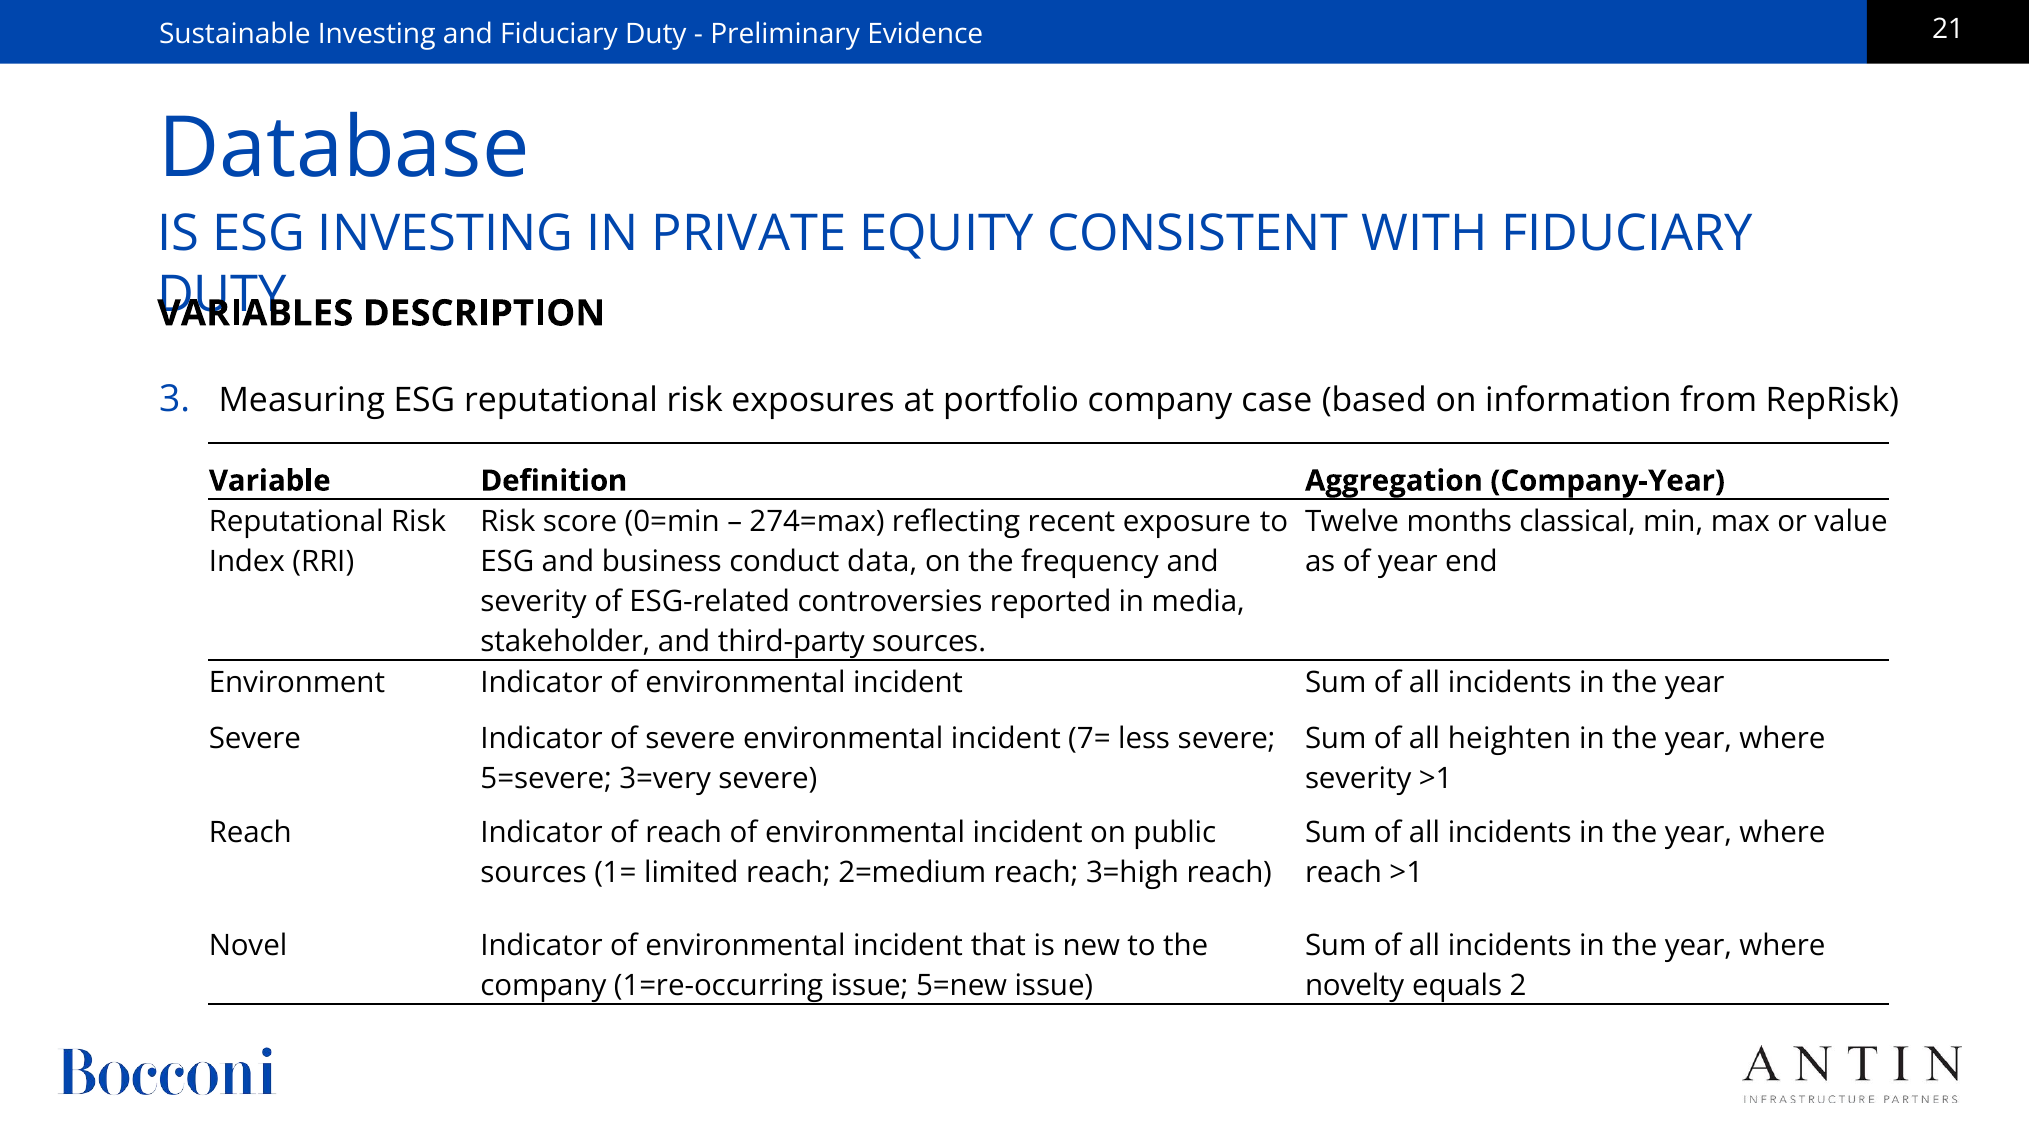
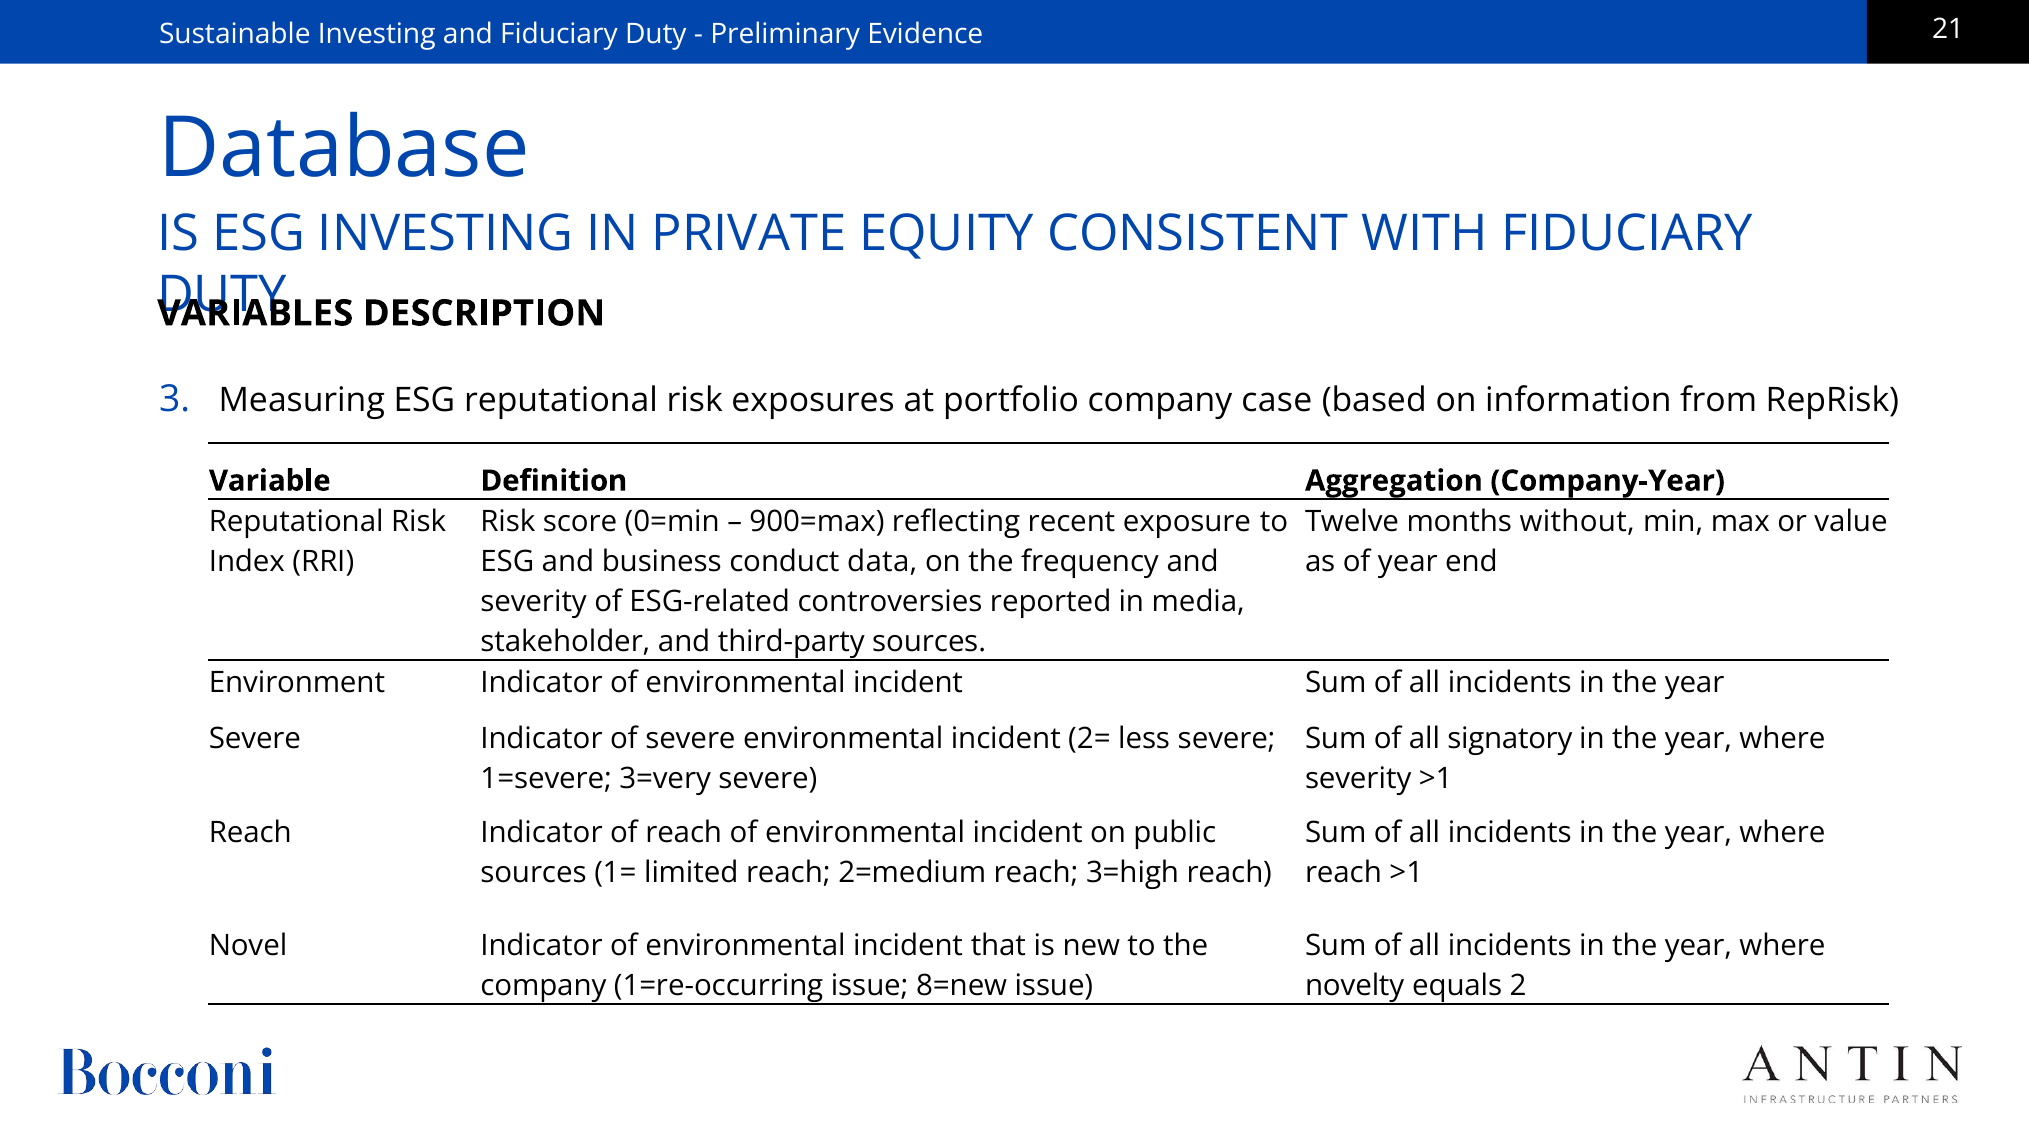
274=max: 274=max -> 900=max
classical: classical -> without
7=: 7= -> 2=
heighten: heighten -> signatory
5=severe: 5=severe -> 1=severe
5=new: 5=new -> 8=new
